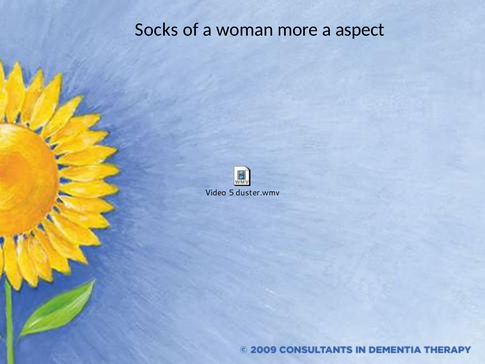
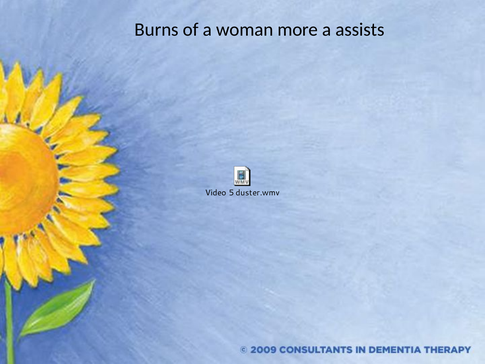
Socks: Socks -> Burns
aspect: aspect -> assists
